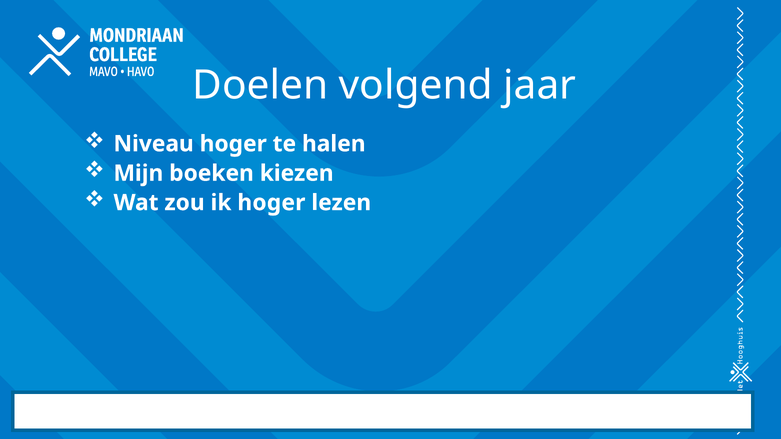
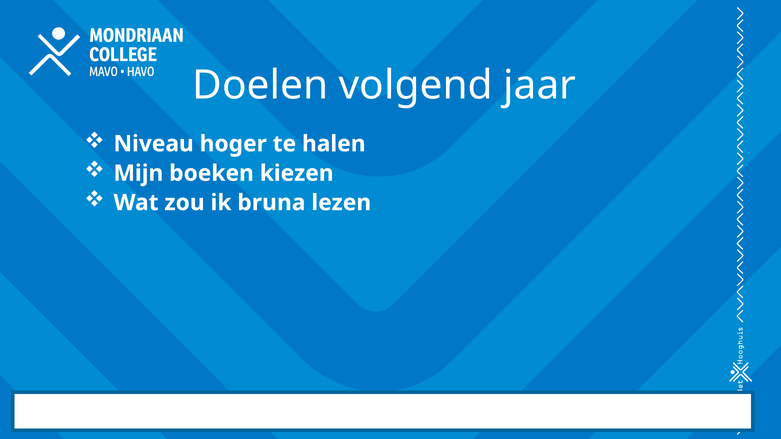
ik hoger: hoger -> bruna
